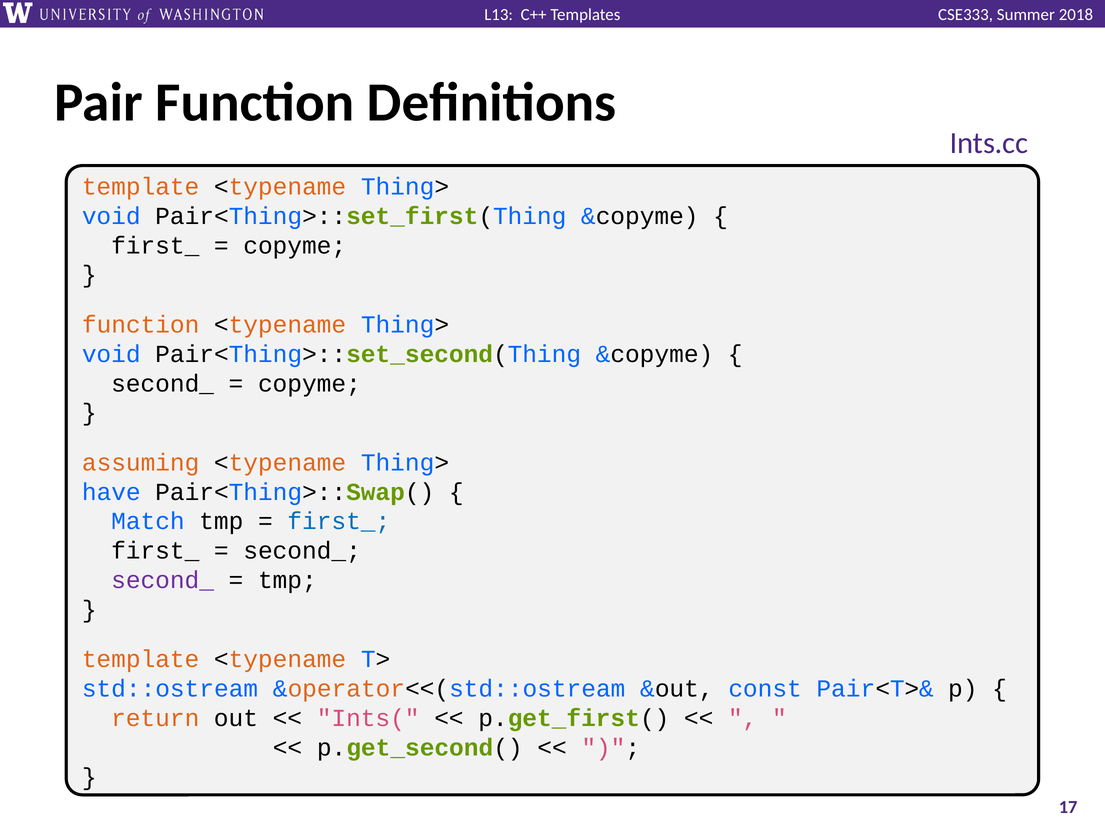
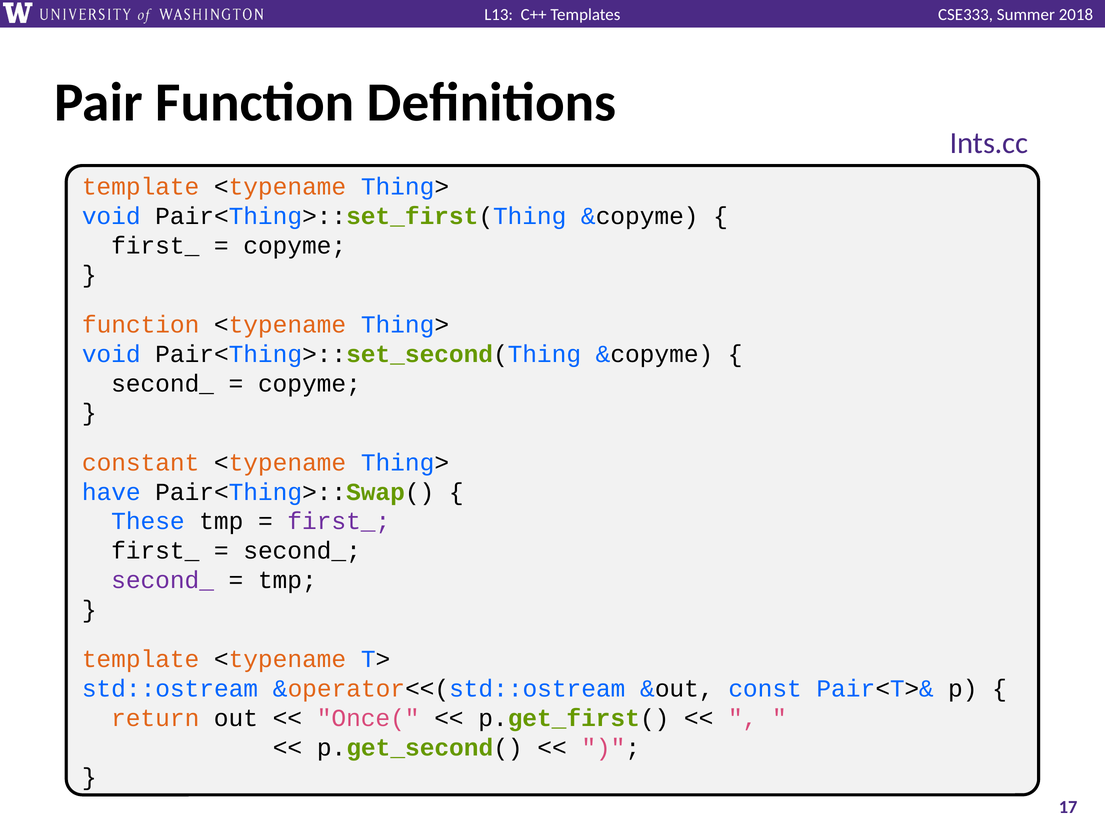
assuming: assuming -> constant
Match: Match -> These
first_ at (339, 522) colour: blue -> purple
Ints(: Ints( -> Once(
